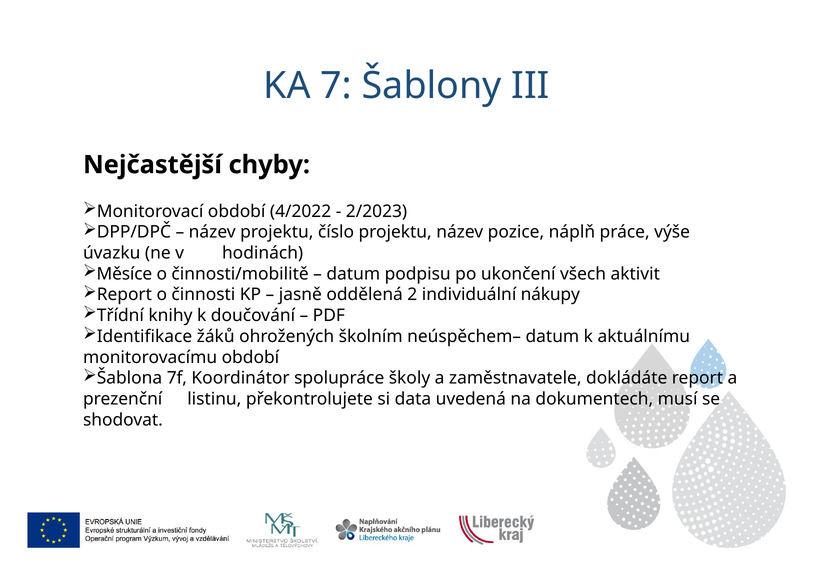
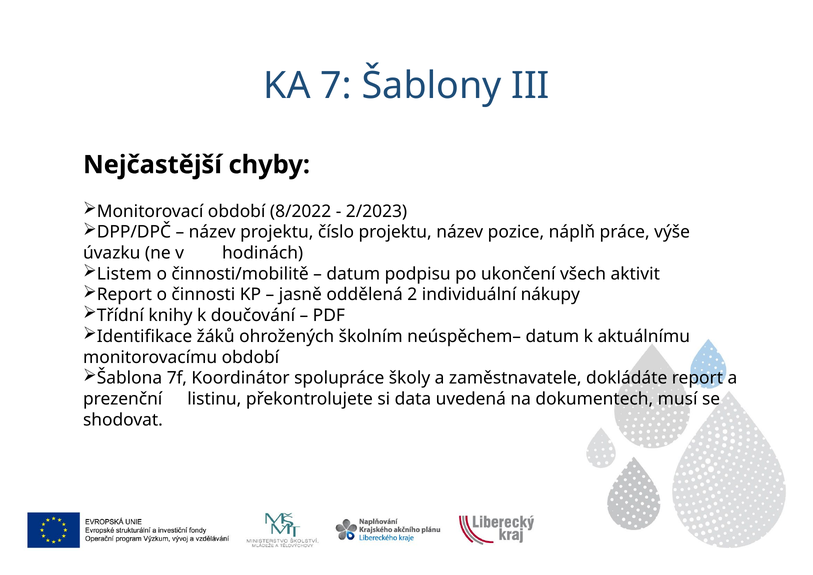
4/2022: 4/2022 -> 8/2022
Měsíce: Měsíce -> Listem
